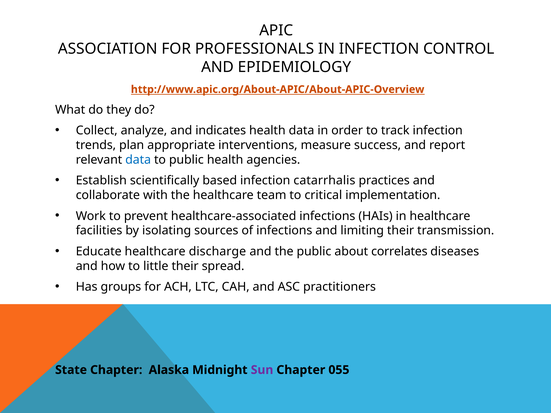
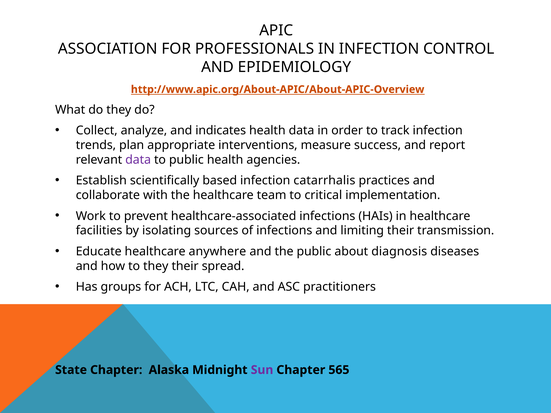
data at (138, 160) colour: blue -> purple
discharge: discharge -> anywhere
correlates: correlates -> diagnosis
to little: little -> they
055: 055 -> 565
